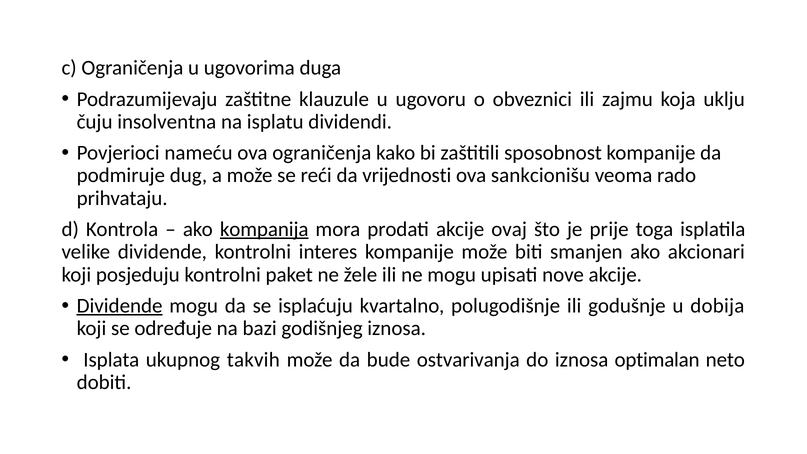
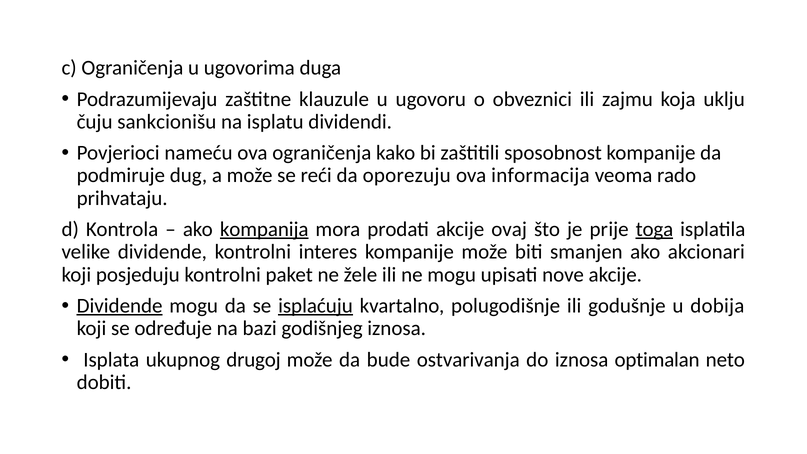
insolventna: insolventna -> sankcionišu
vrijednosti: vrijednosti -> oporezuju
sankcionišu: sankcionišu -> informacija
toga underline: none -> present
isplaćuju underline: none -> present
takvih: takvih -> drugoj
